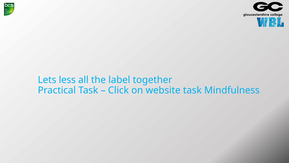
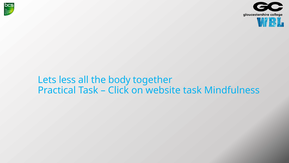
label: label -> body
